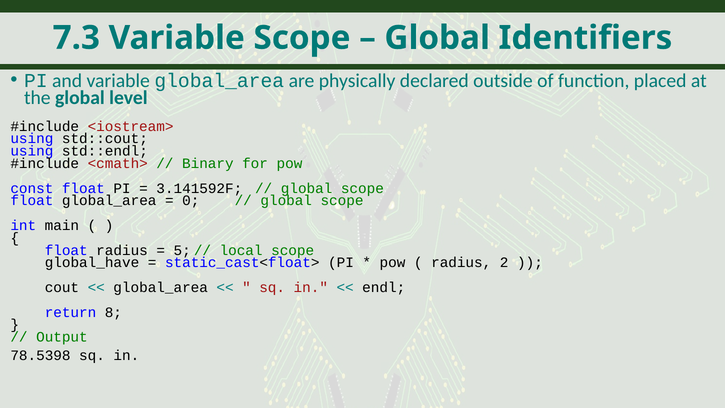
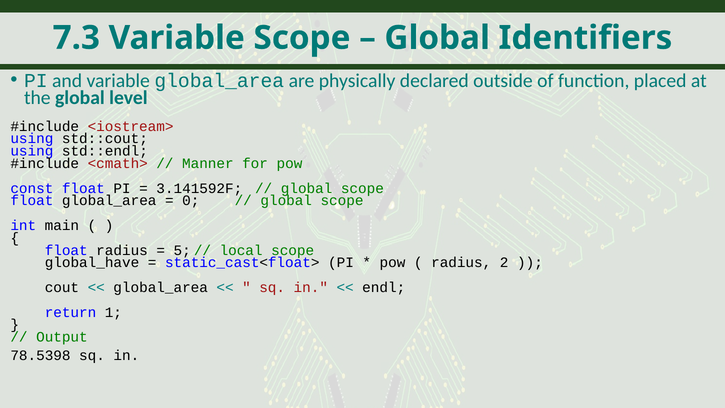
Binary: Binary -> Manner
8: 8 -> 1
